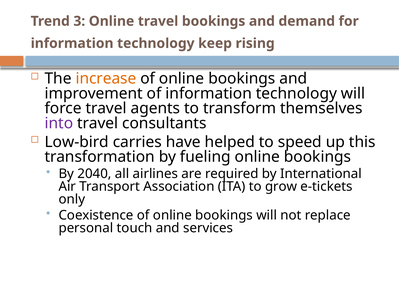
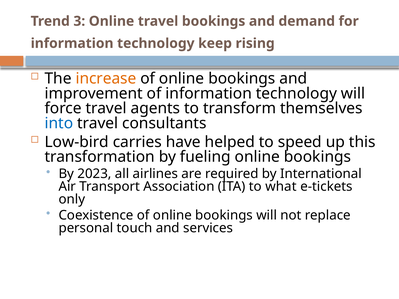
into colour: purple -> blue
2040: 2040 -> 2023
grow: grow -> what
